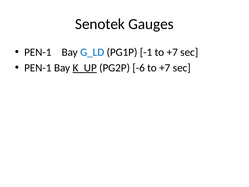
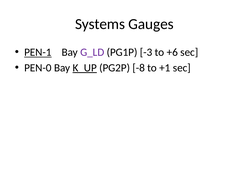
Senotek: Senotek -> Systems
PEN-1 at (38, 52) underline: none -> present
G_LD colour: blue -> purple
-1: -1 -> -3
+7 at (172, 52): +7 -> +6
PEN-1 at (38, 68): PEN-1 -> PEN-0
-6: -6 -> -8
+7 at (165, 68): +7 -> +1
